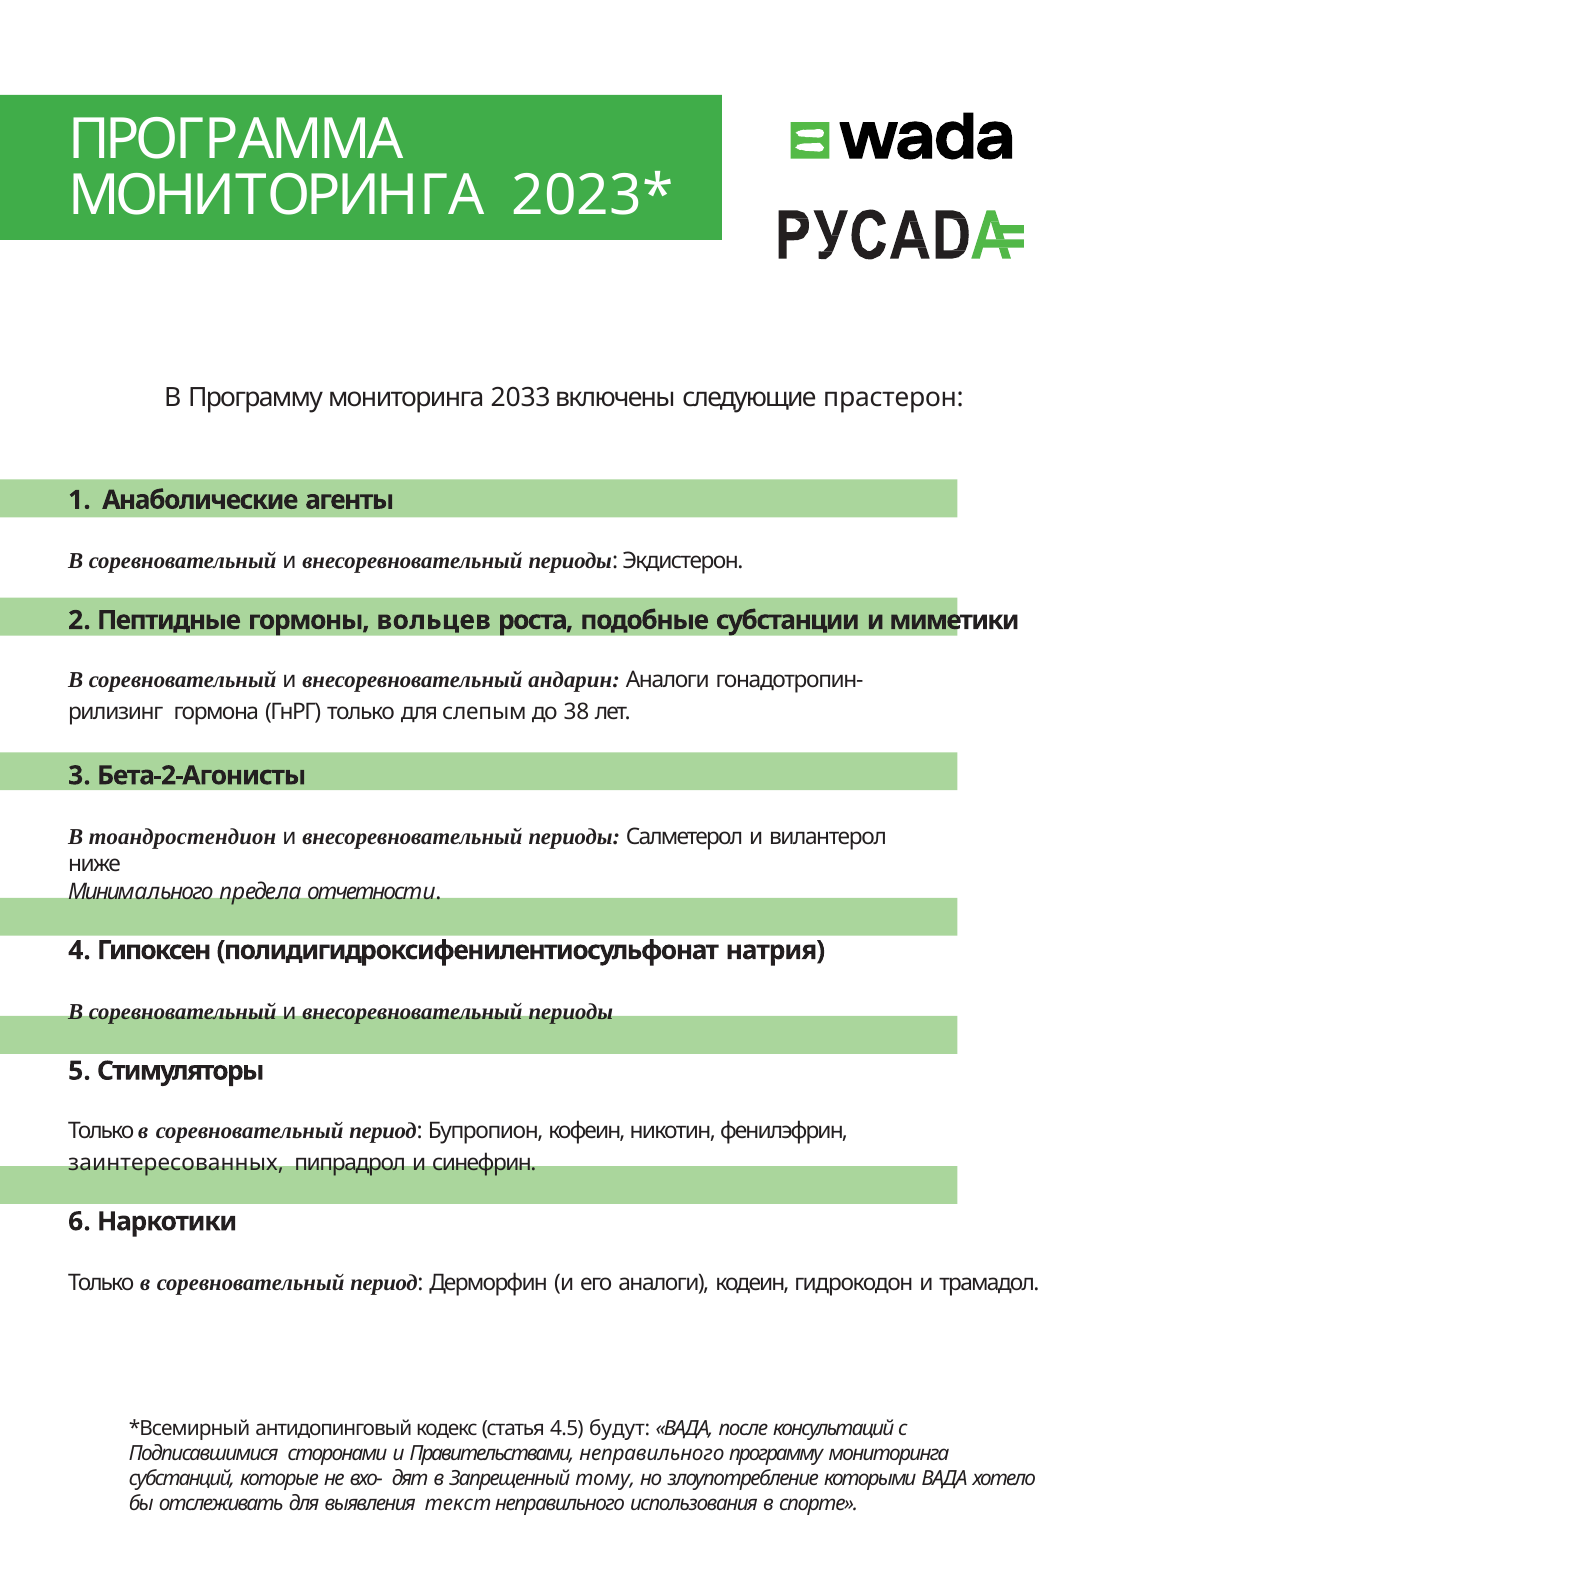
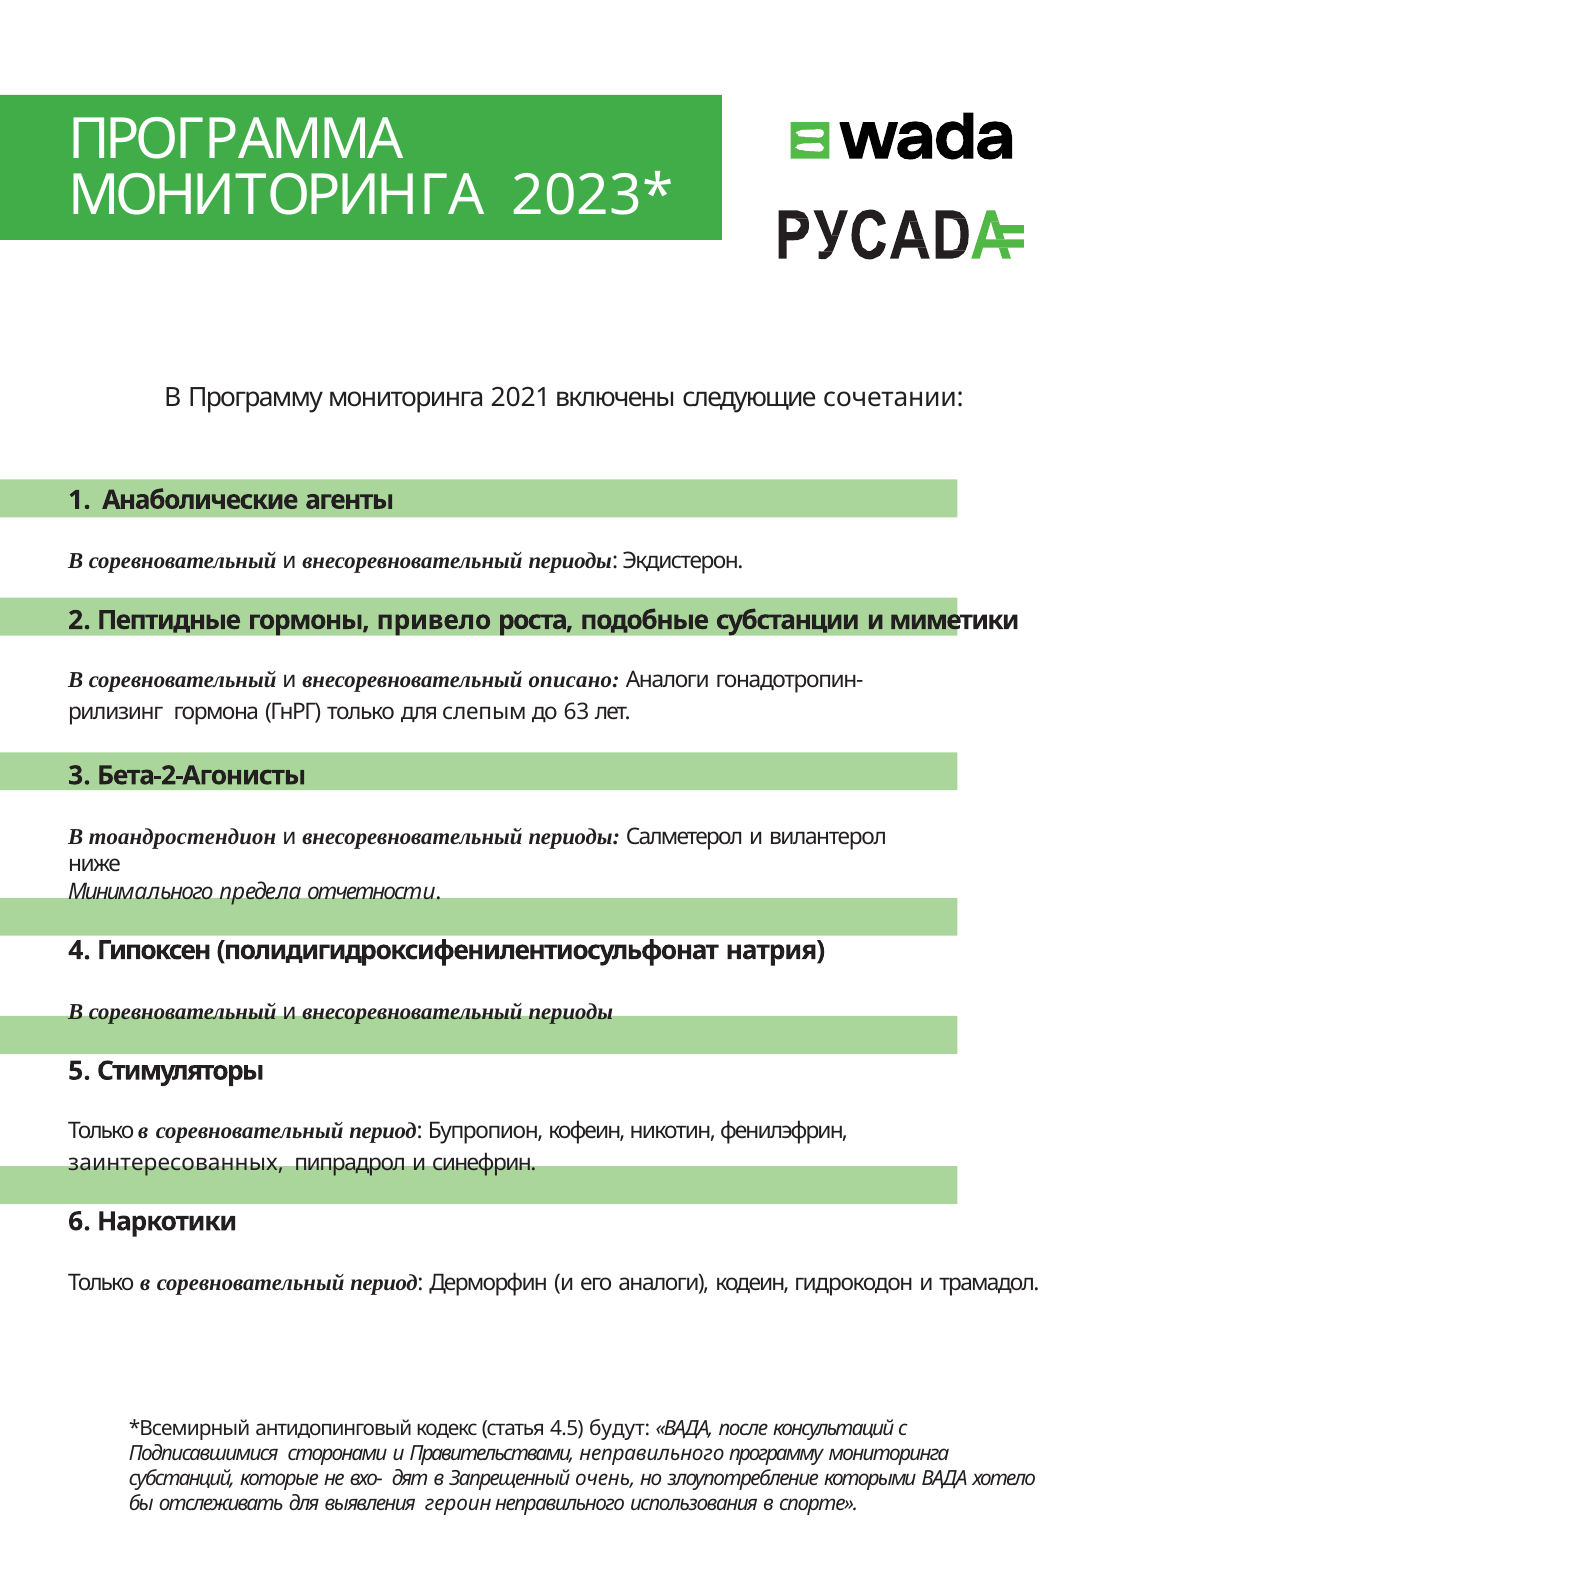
2033: 2033 -> 2021
прастерон: прастерон -> сочетании
вольцев: вольцев -> привело
андарин: андарин -> описано
38: 38 -> 63
тому: тому -> очень
текст: текст -> героин
